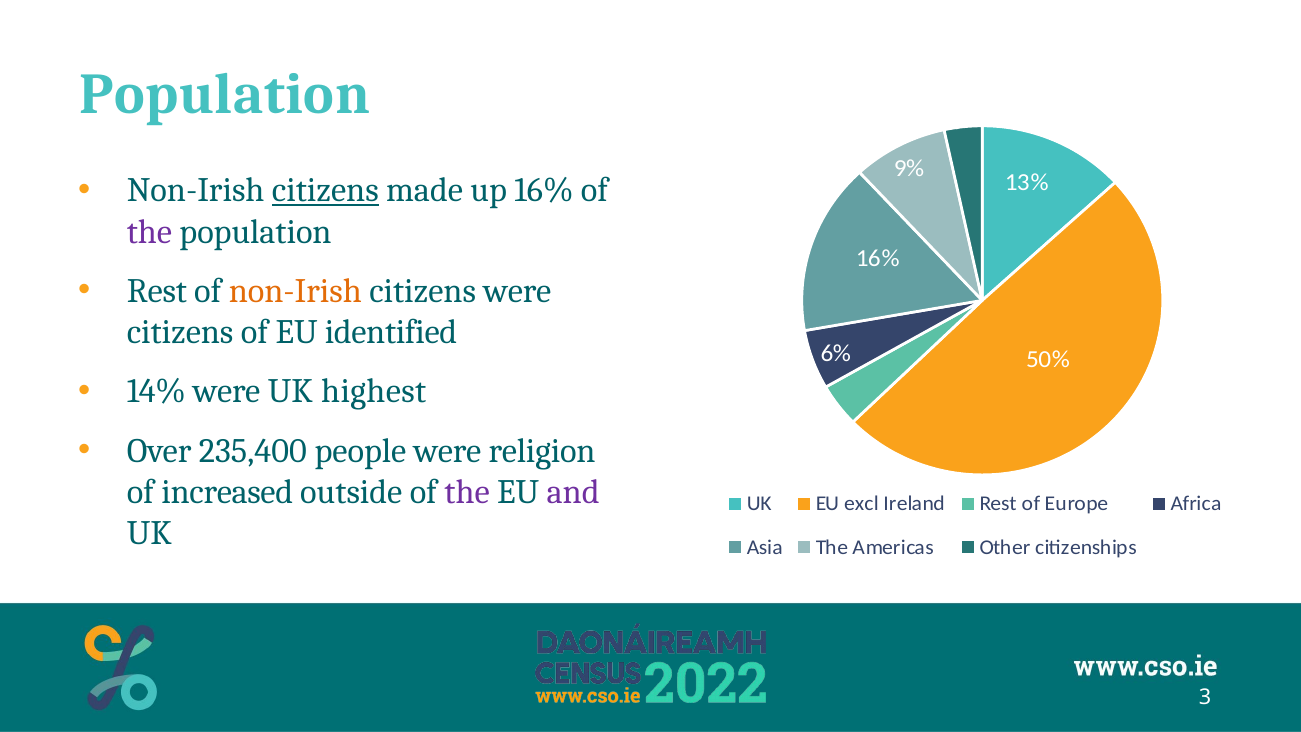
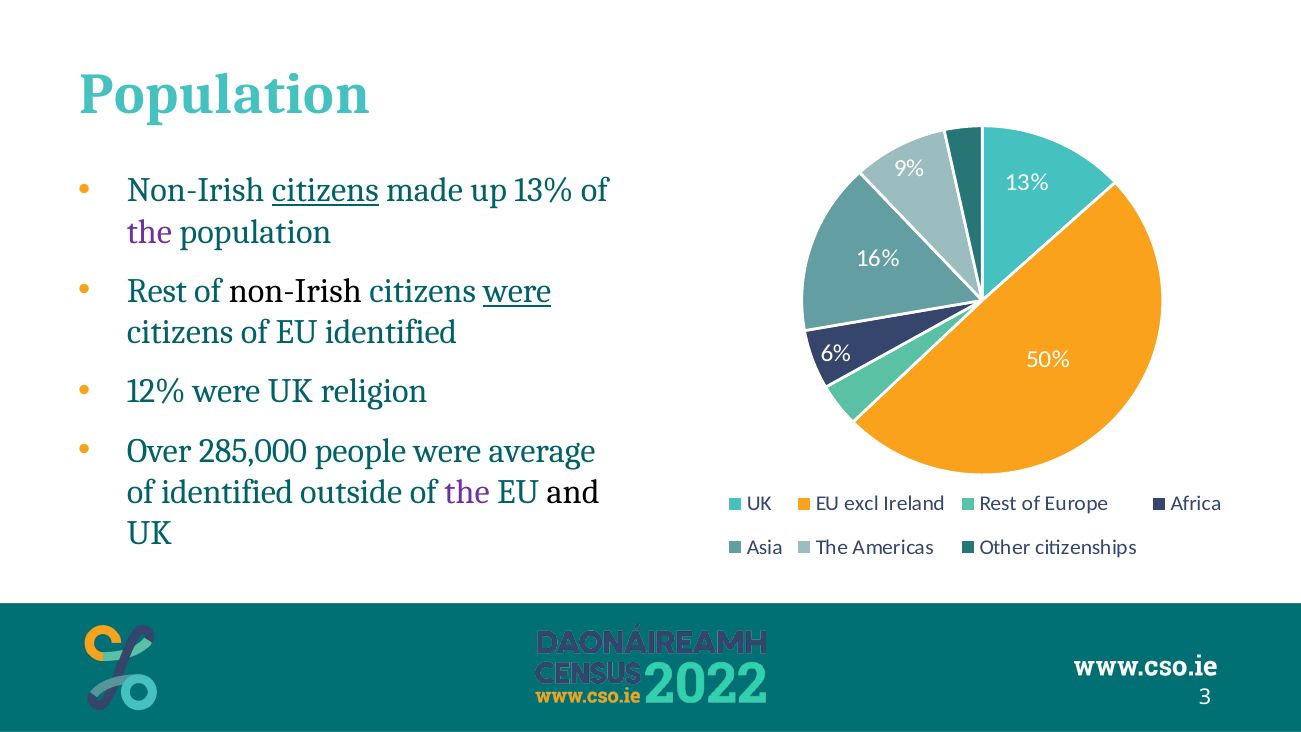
up 16%: 16% -> 13%
non-Irish at (295, 291) colour: orange -> black
were at (517, 291) underline: none -> present
14%: 14% -> 12%
highest: highest -> religion
235,400: 235,400 -> 285,000
religion: religion -> average
of increased: increased -> identified
and colour: purple -> black
